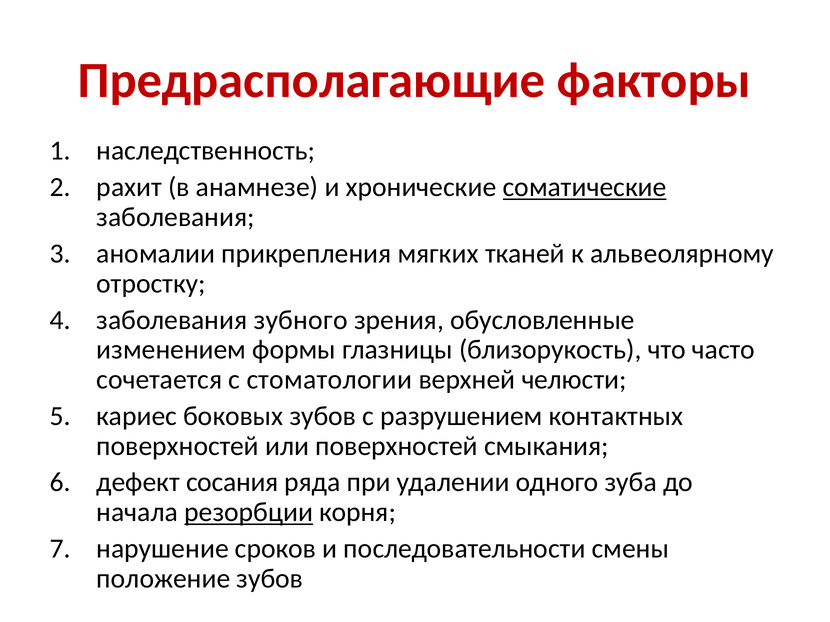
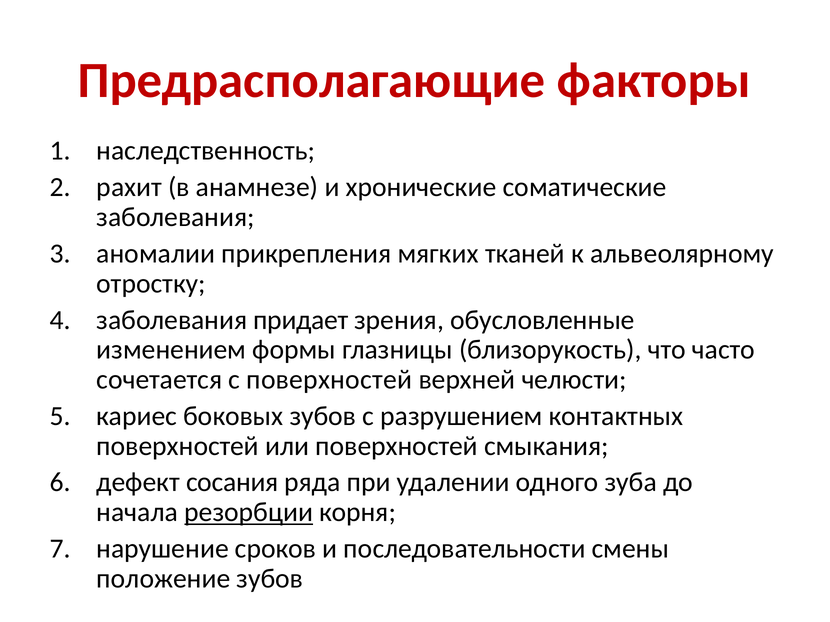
соматические underline: present -> none
зубного: зубного -> придает
с стоматологии: стоматологии -> поверхностей
